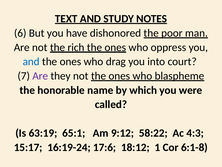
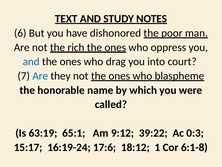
Are at (40, 76) colour: purple -> blue
58:22: 58:22 -> 39:22
4:3: 4:3 -> 0:3
